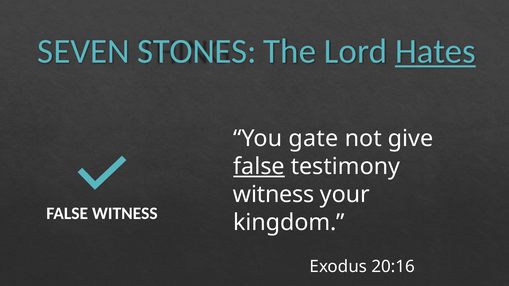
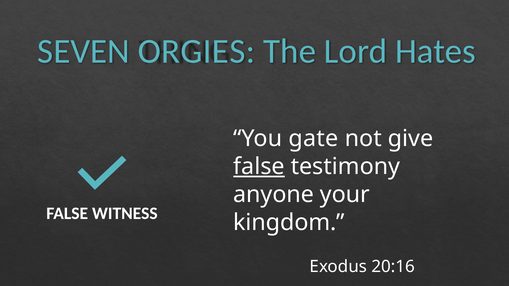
STONES: STONES -> ORGIES
Hates underline: present -> none
witness at (274, 195): witness -> anyone
